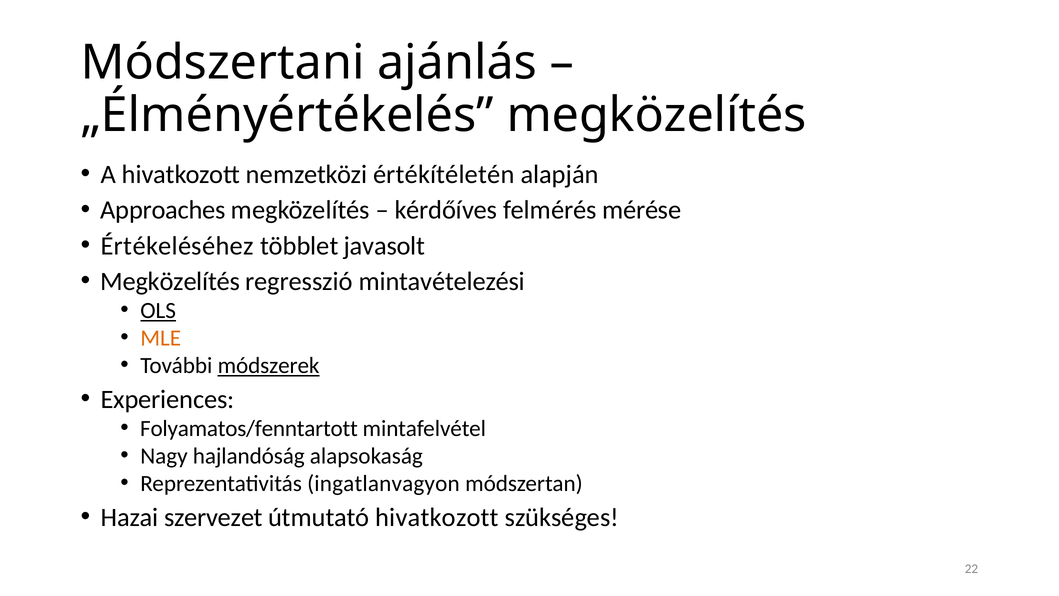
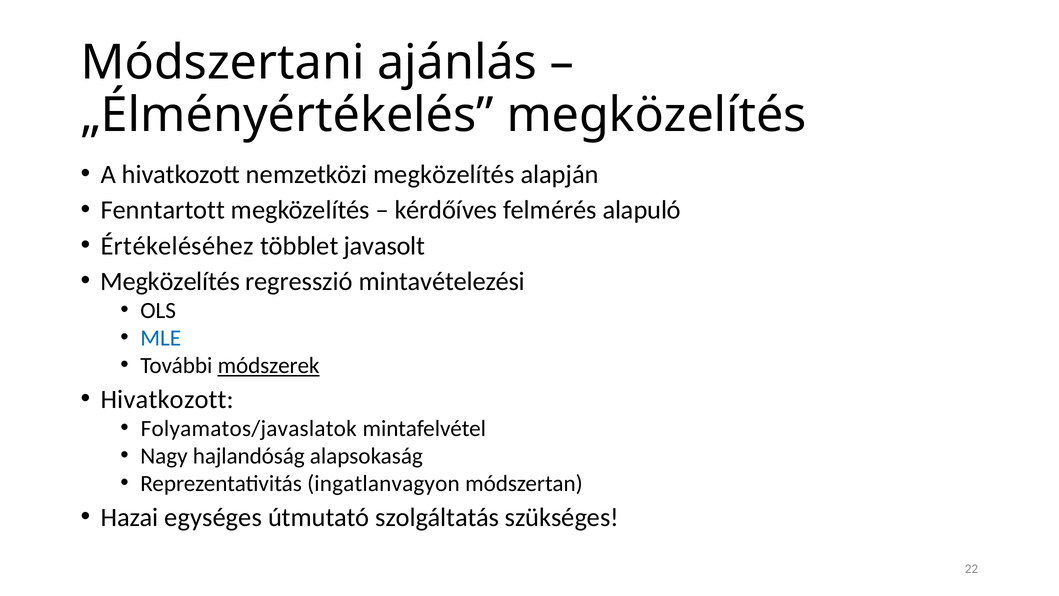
nemzetközi értékítéletén: értékítéletén -> megközelítés
Approaches: Approaches -> Fenntartott
mérése: mérése -> alapuló
OLS underline: present -> none
MLE colour: orange -> blue
Experiences at (168, 399): Experiences -> Hivatkozott
Folyamatos/fenntartott: Folyamatos/fenntartott -> Folyamatos/javaslatok
szervezet: szervezet -> egységes
útmutató hivatkozott: hivatkozott -> szolgáltatás
